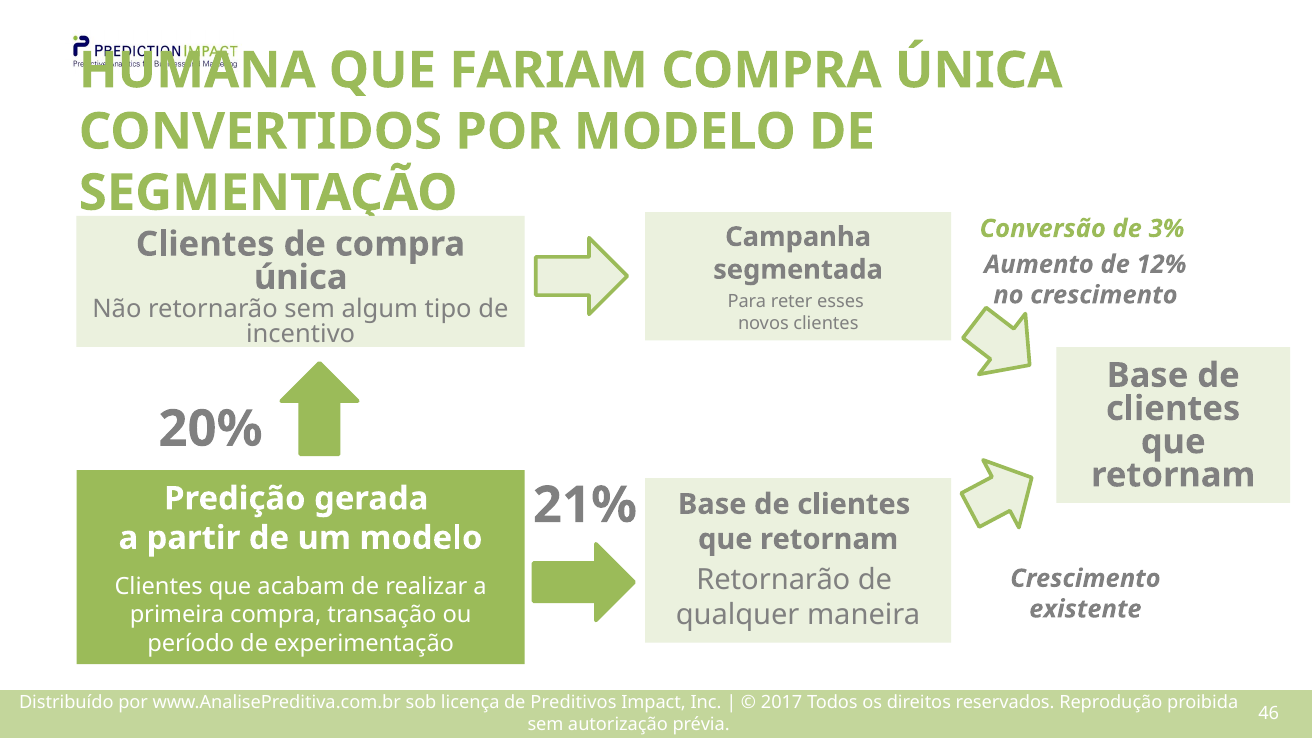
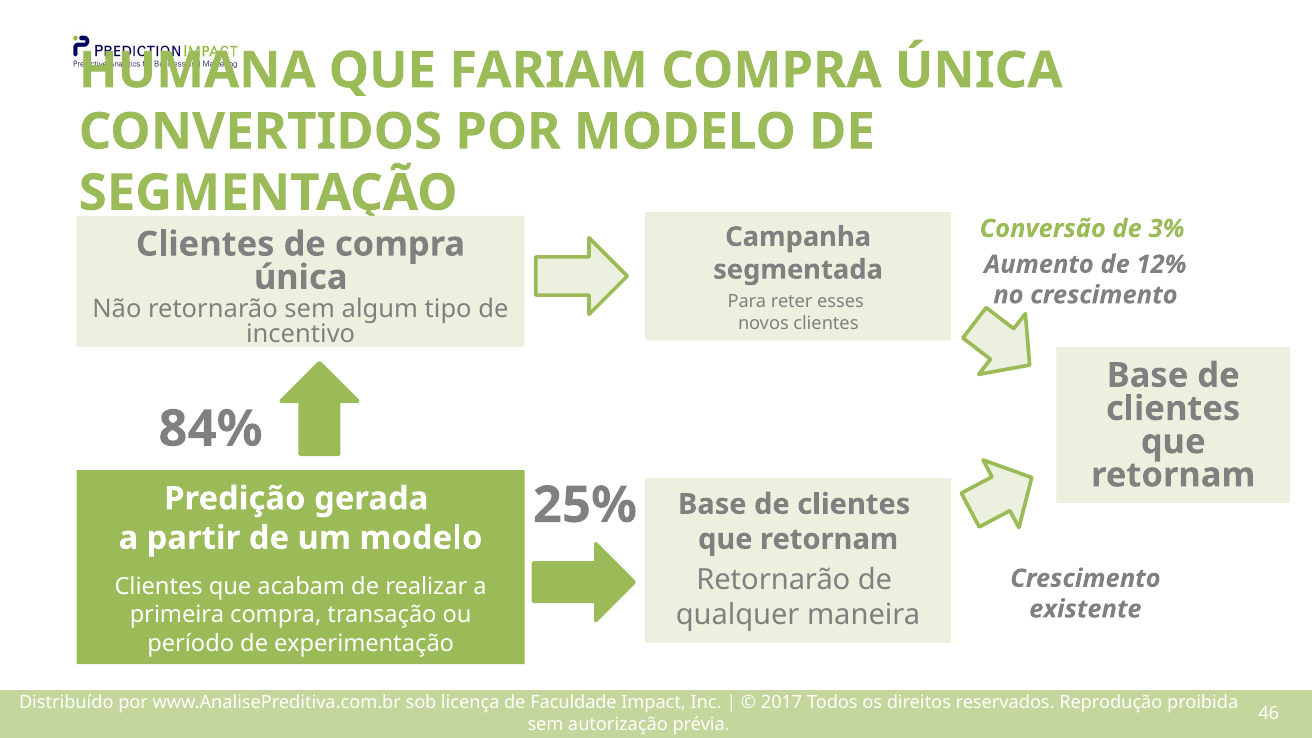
20%: 20% -> 84%
21%: 21% -> 25%
Preditivos: Preditivos -> Faculdade
